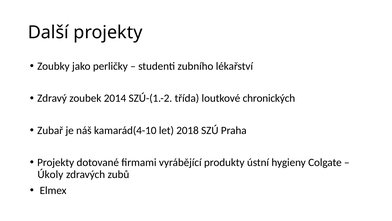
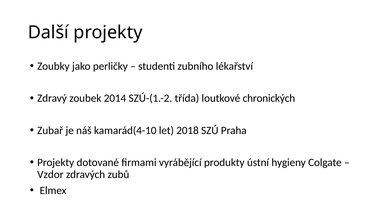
Úkoly: Úkoly -> Vzdor
